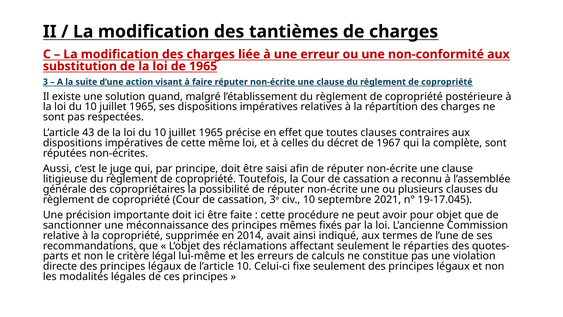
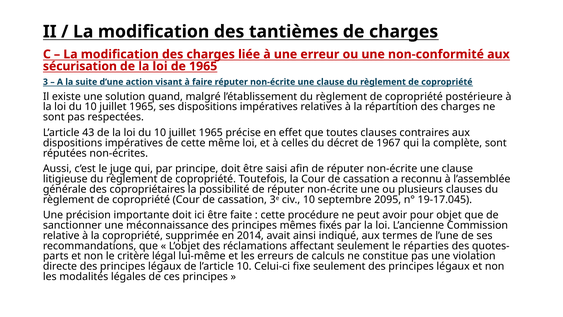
substitution: substitution -> sécurisation
2021: 2021 -> 2095
